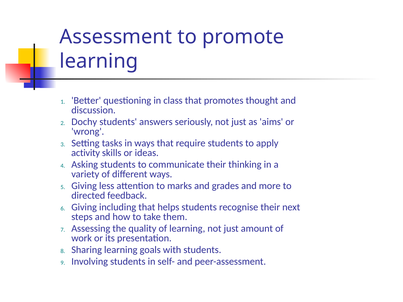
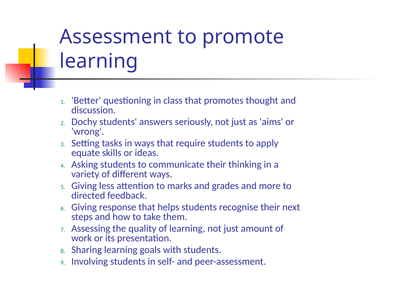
activity: activity -> equate
including: including -> response
